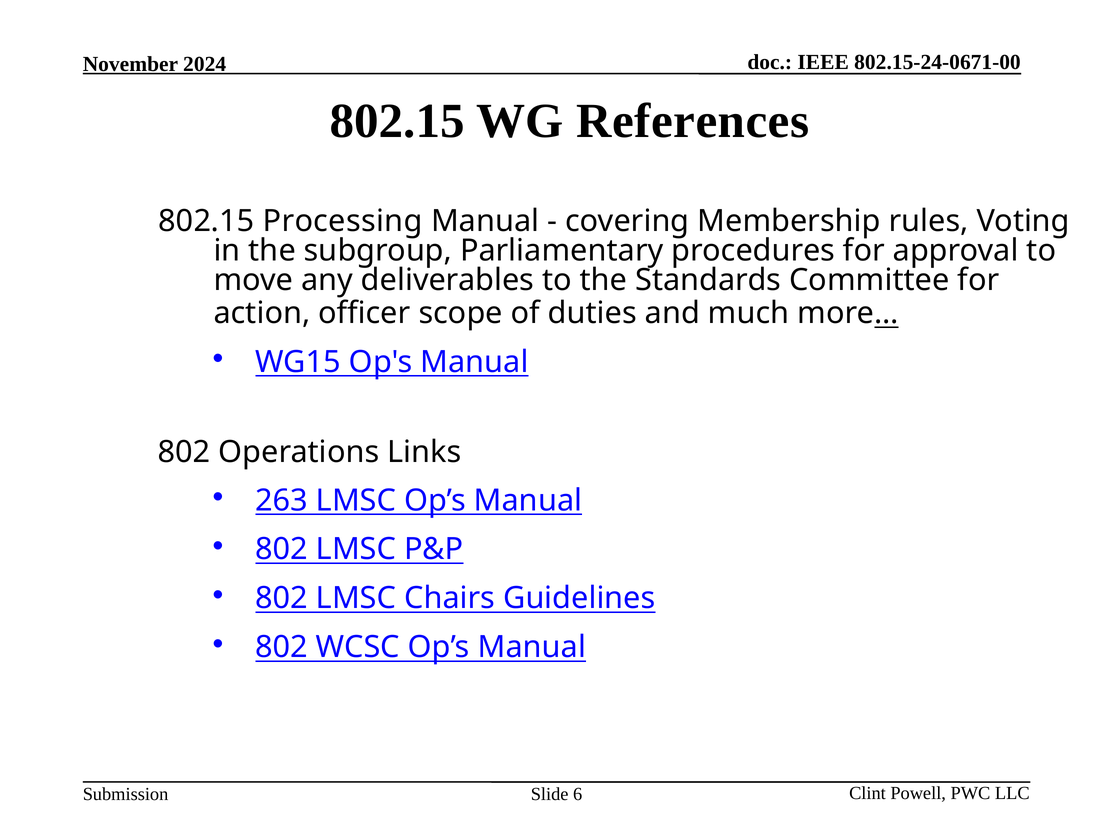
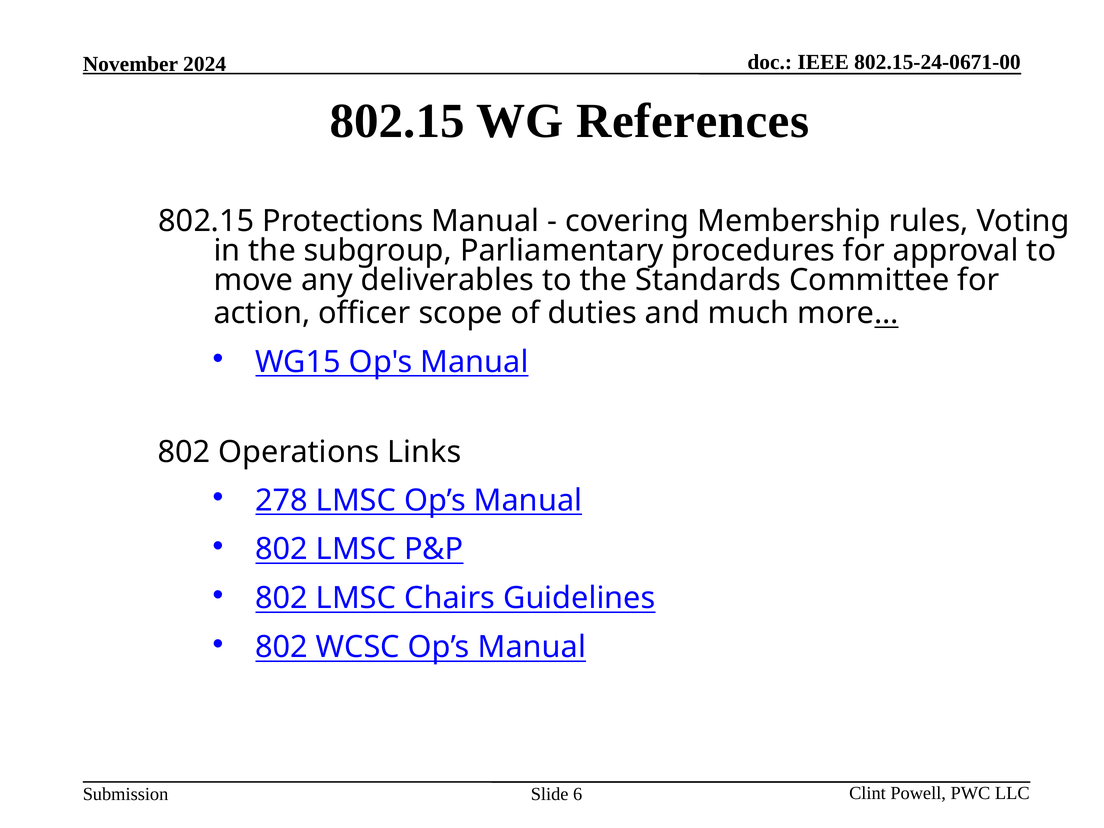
Processing: Processing -> Protections
263: 263 -> 278
